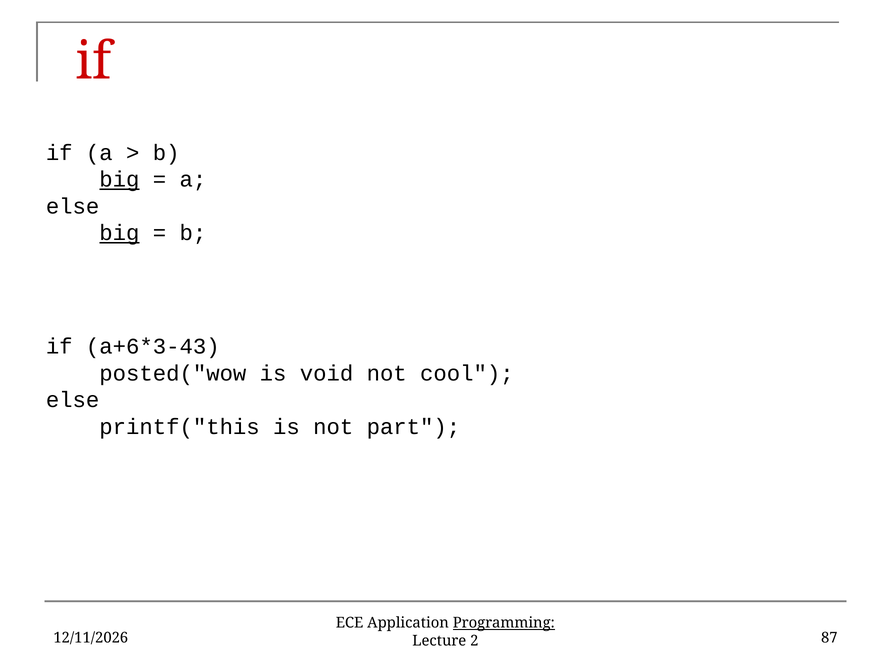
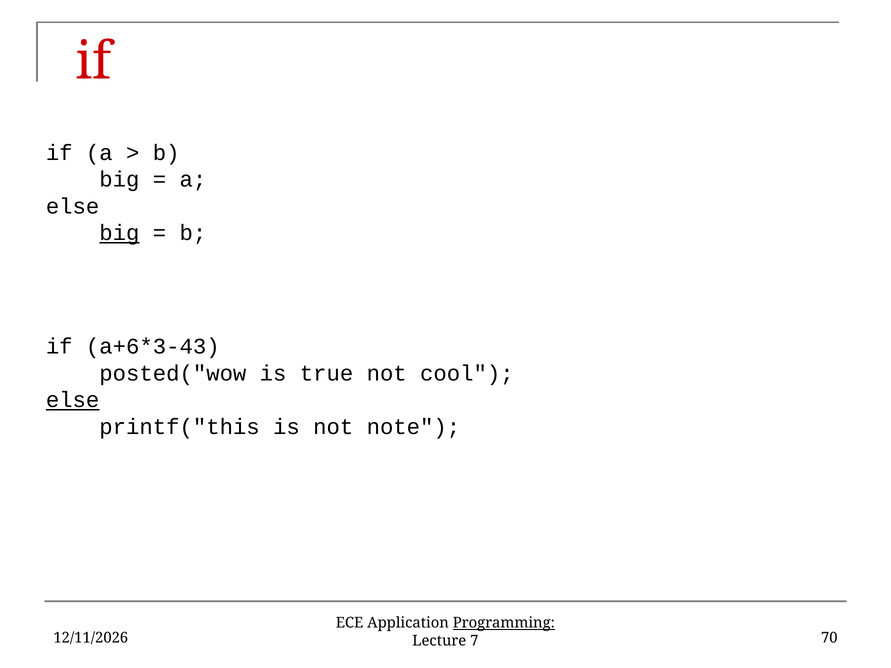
big at (119, 180) underline: present -> none
void: void -> true
else at (73, 400) underline: none -> present
part: part -> note
87: 87 -> 70
2: 2 -> 7
